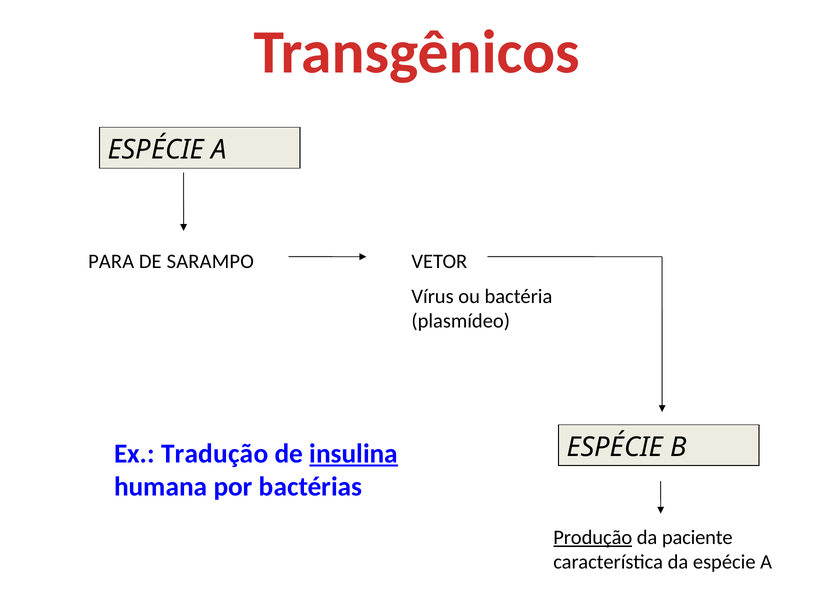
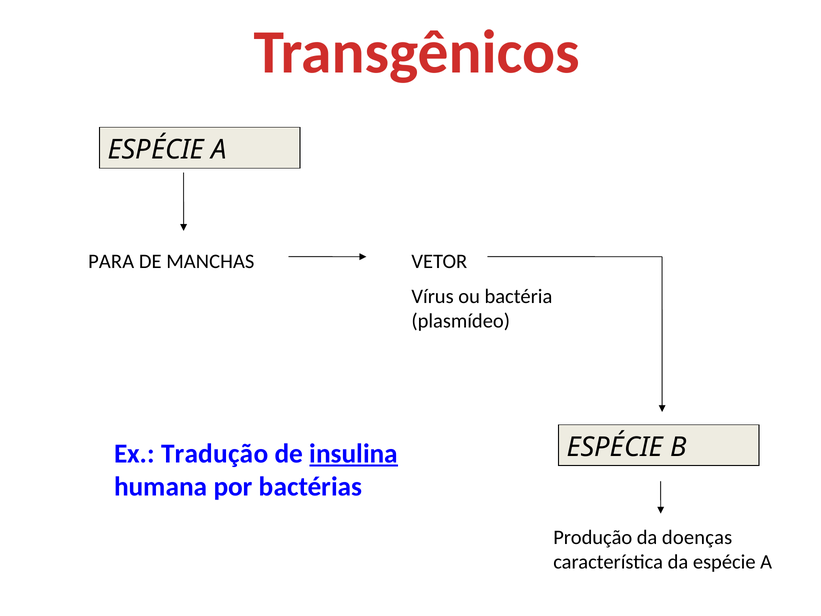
SARAMPO: SARAMPO -> MANCHAS
Produção underline: present -> none
paciente: paciente -> doenças
